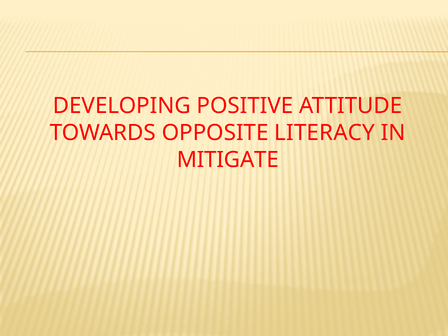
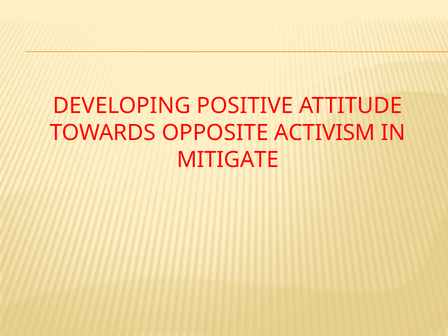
LITERACY: LITERACY -> ACTIVISM
